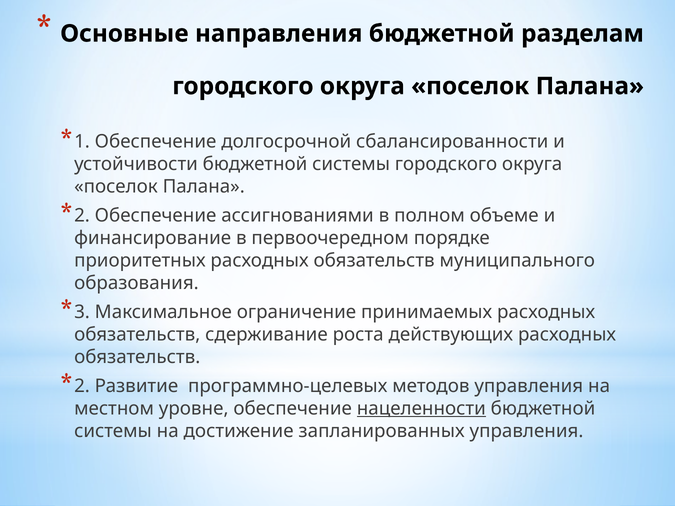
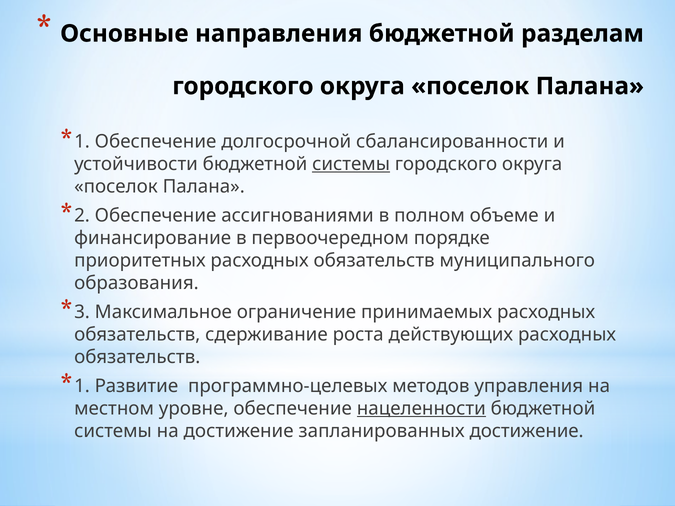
системы at (351, 164) underline: none -> present
2 at (82, 386): 2 -> 1
запланированных управления: управления -> достижение
